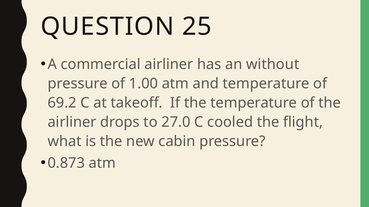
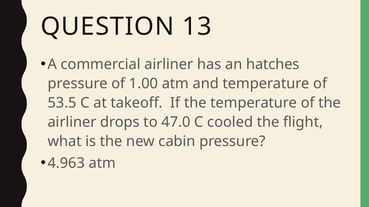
25: 25 -> 13
without: without -> hatches
69.2: 69.2 -> 53.5
27.0: 27.0 -> 47.0
0.873: 0.873 -> 4.963
